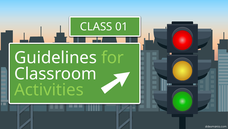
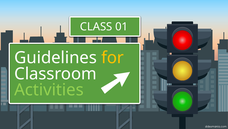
for colour: light green -> yellow
